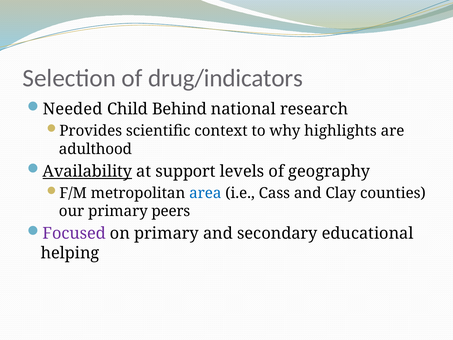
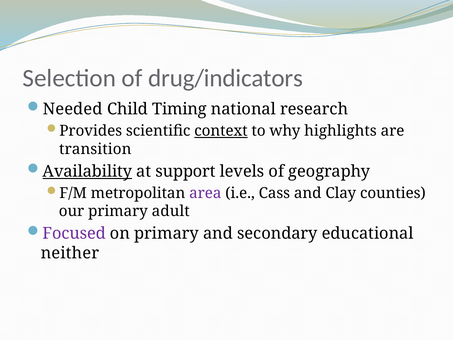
Behind: Behind -> Timing
context underline: none -> present
adulthood: adulthood -> transition
area colour: blue -> purple
peers: peers -> adult
helping: helping -> neither
